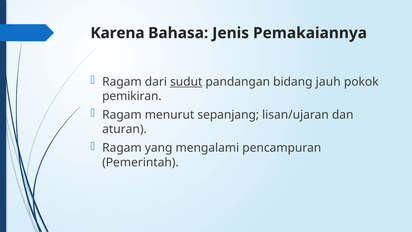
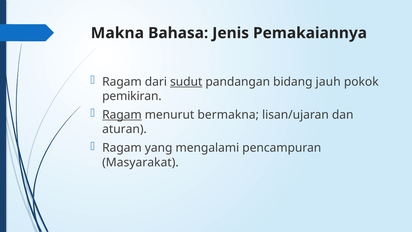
Karena: Karena -> Makna
Ragam at (122, 115) underline: none -> present
sepanjang: sepanjang -> bermakna
Pemerintah: Pemerintah -> Masyarakat
